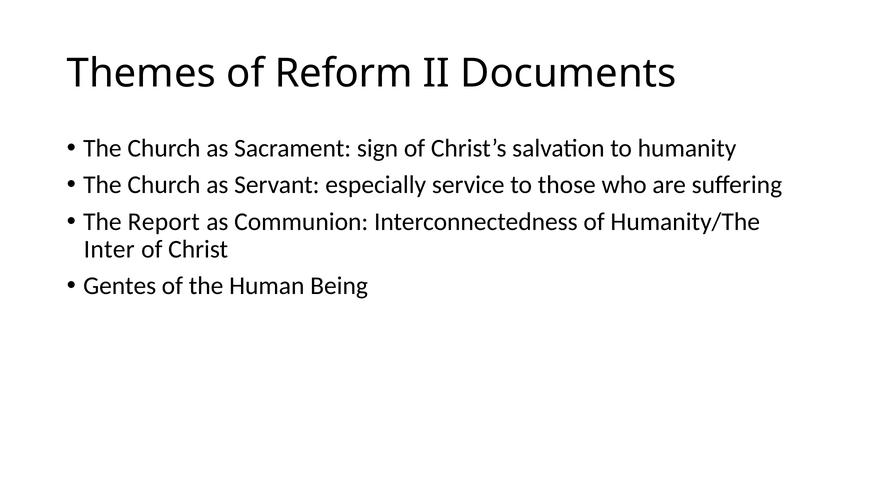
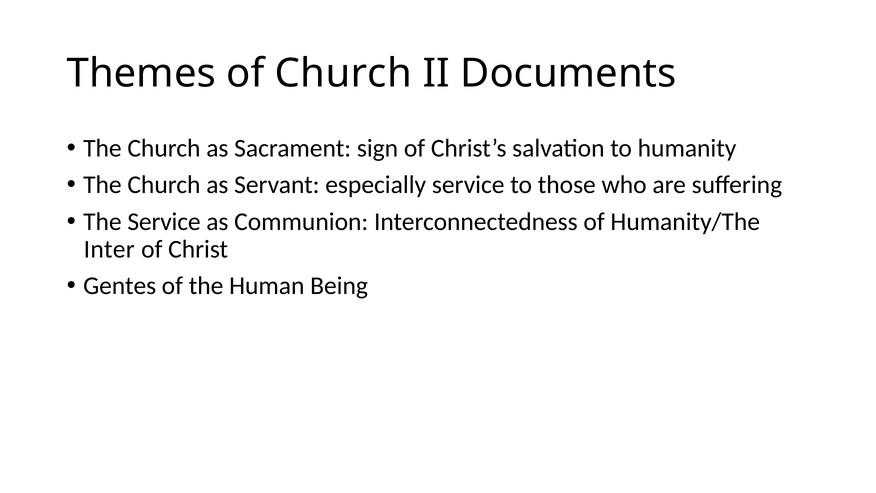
of Reform: Reform -> Church
The Report: Report -> Service
